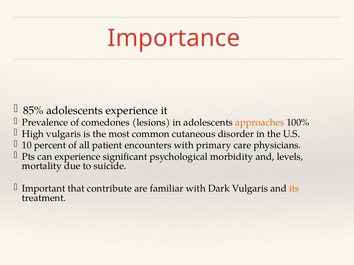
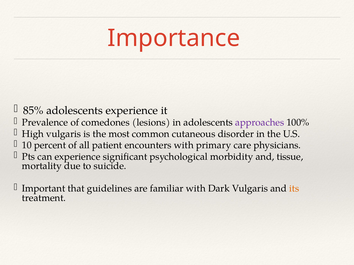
approaches colour: orange -> purple
levels: levels -> tissue
contribute: contribute -> guidelines
